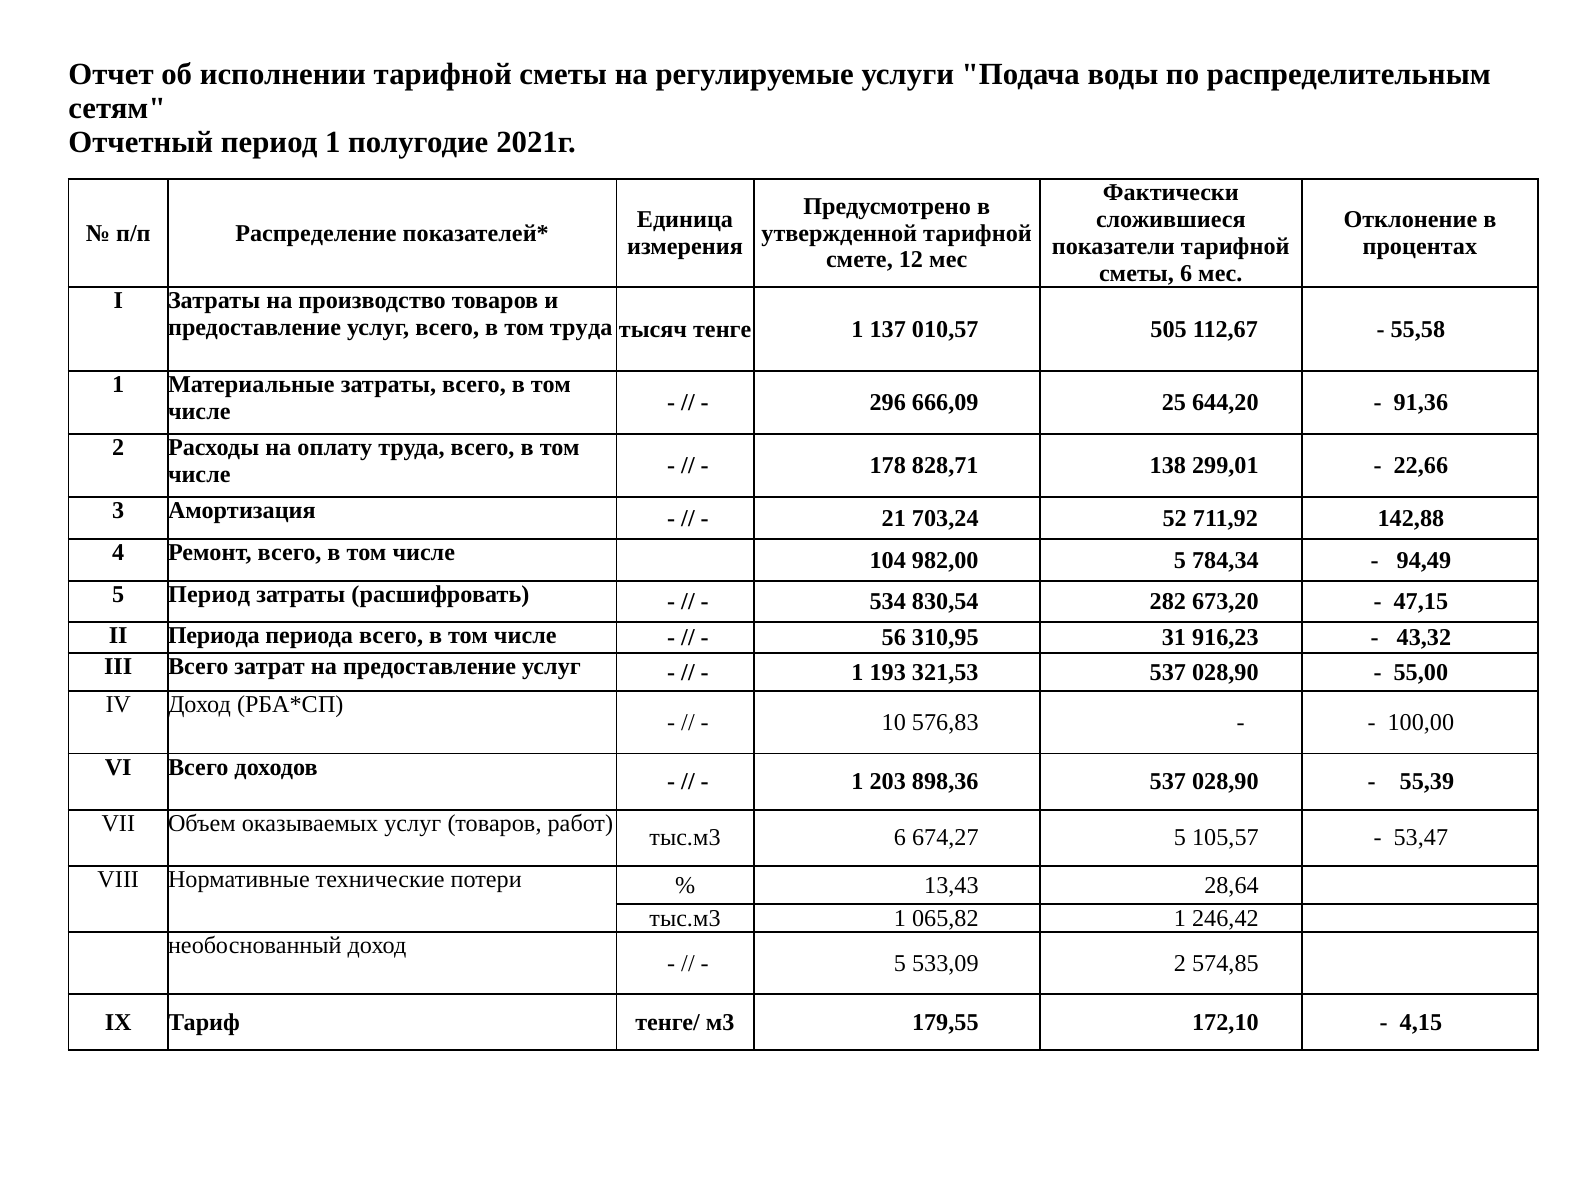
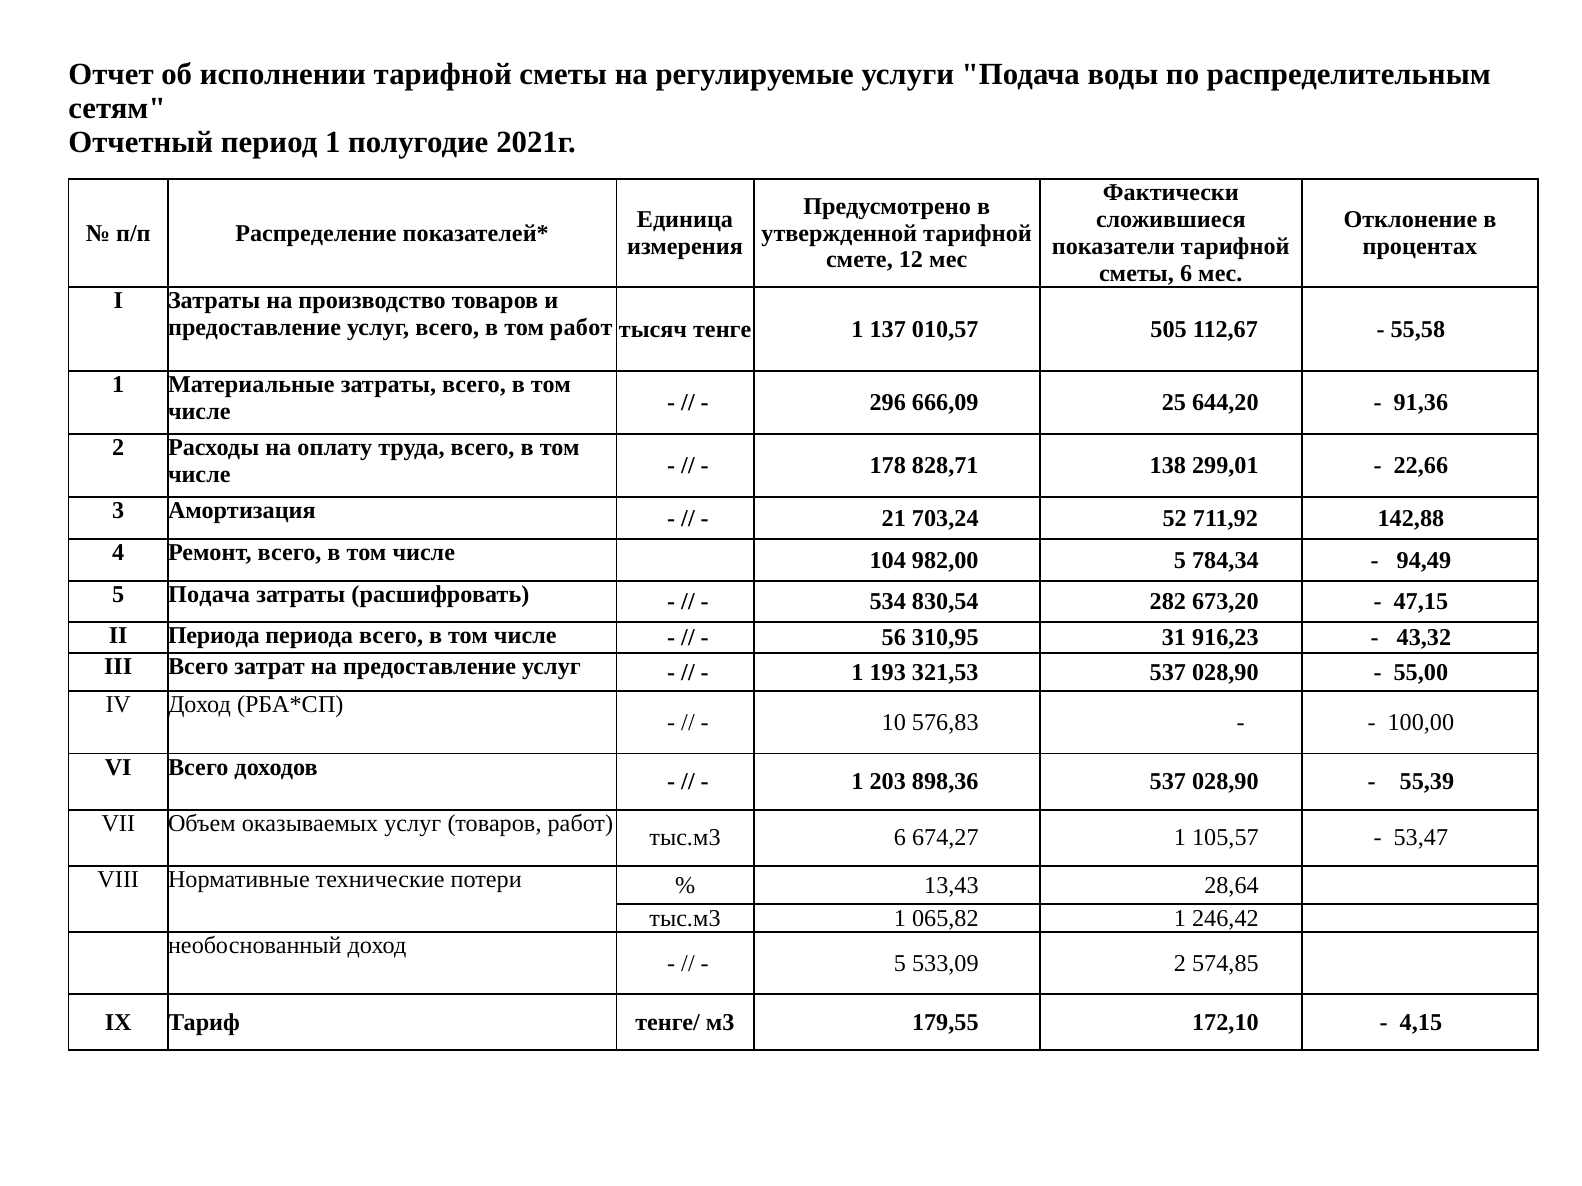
том труда: труда -> работ
5 Период: Период -> Подача
674,27 5: 5 -> 1
